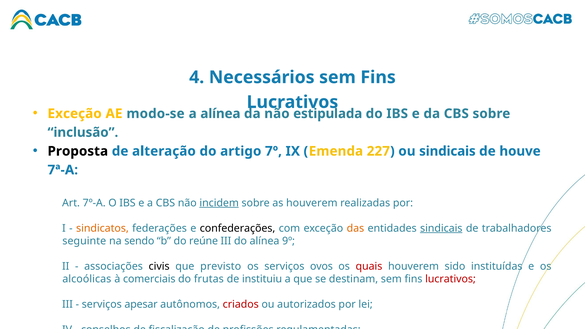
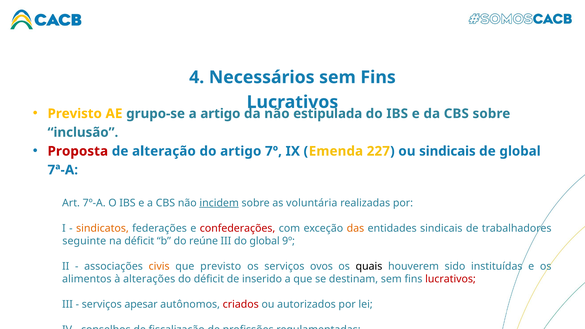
Exceção at (75, 114): Exceção -> Previsto
modo-se: modo-se -> grupo-se
a alínea: alínea -> artigo
Proposta colour: black -> red
de houve: houve -> global
as houverem: houverem -> voluntária
confederações colour: black -> red
sindicais at (441, 228) underline: present -> none
na sendo: sendo -> déficit
do alínea: alínea -> global
civis colour: black -> orange
quais colour: red -> black
alcoólicas: alcoólicas -> alimentos
comerciais: comerciais -> alterações
do frutas: frutas -> déficit
instituiu: instituiu -> inserido
